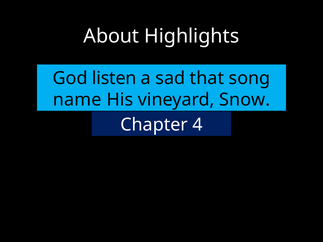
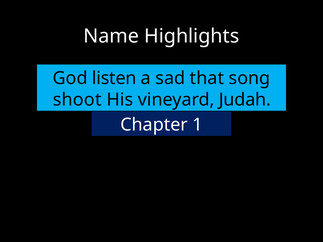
About: About -> Name
name: name -> shoot
Snow: Snow -> Judah
4: 4 -> 1
